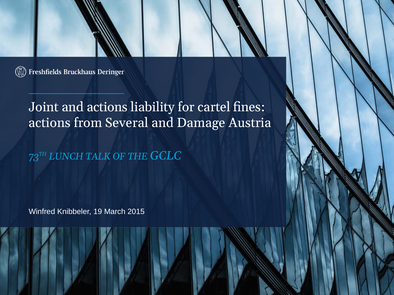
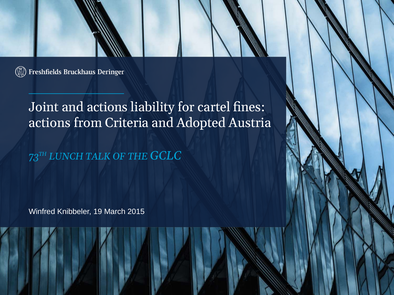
Several: Several -> Criteria
Damage: Damage -> Adopted
